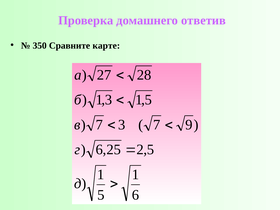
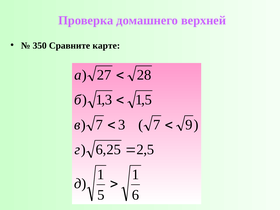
ответив: ответив -> верхней
